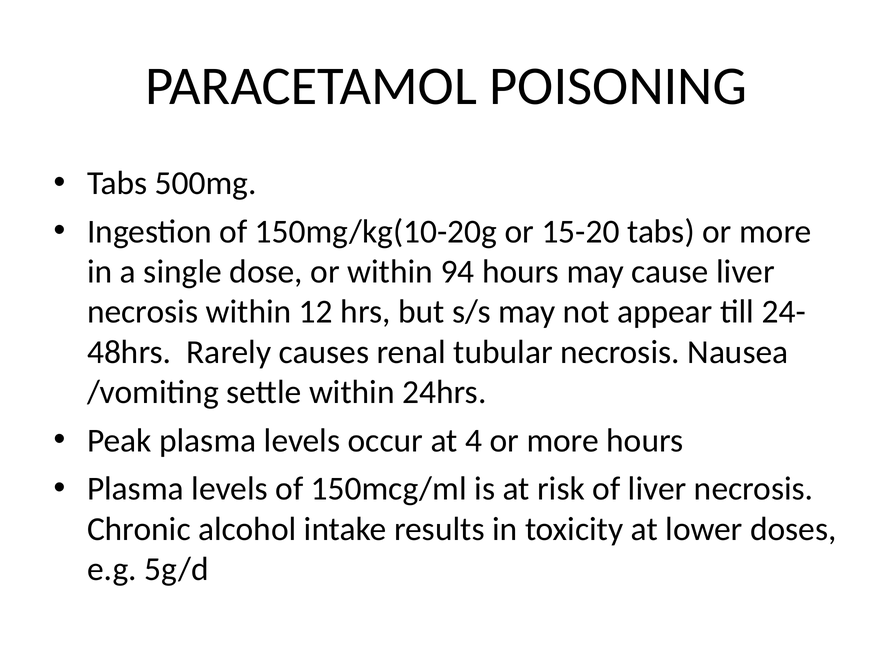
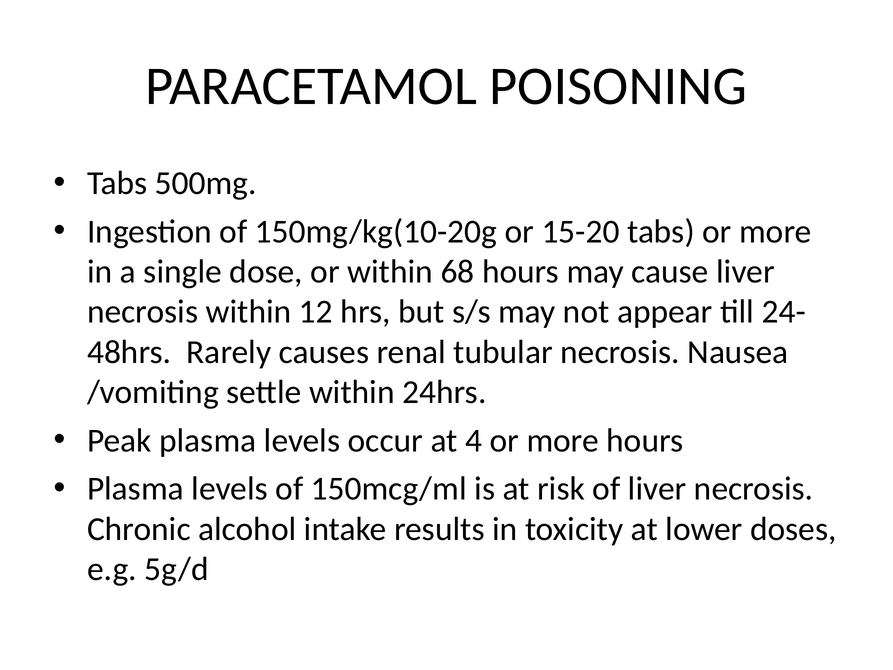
94: 94 -> 68
